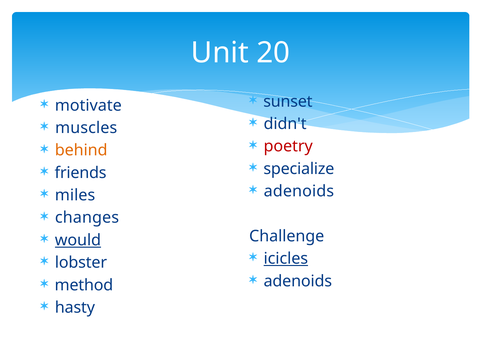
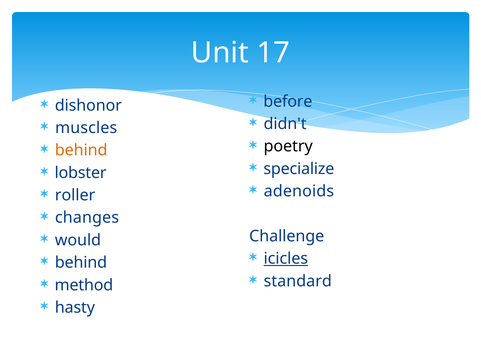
20: 20 -> 17
sunset: sunset -> before
motivate: motivate -> dishonor
poetry colour: red -> black
friends: friends -> lobster
miles: miles -> roller
would underline: present -> none
lobster at (81, 262): lobster -> behind
adenoids at (298, 281): adenoids -> standard
